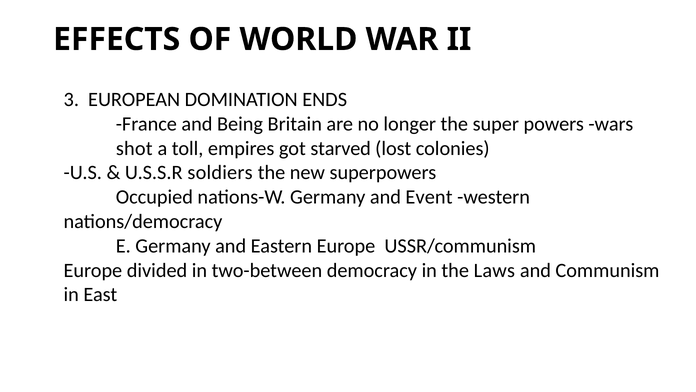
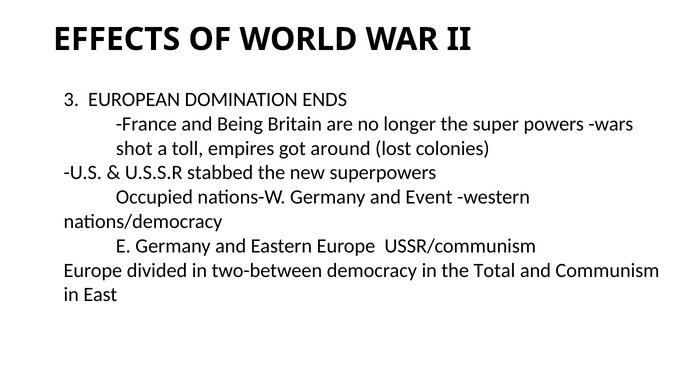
starved: starved -> around
soldiers: soldiers -> stabbed
Laws: Laws -> Total
